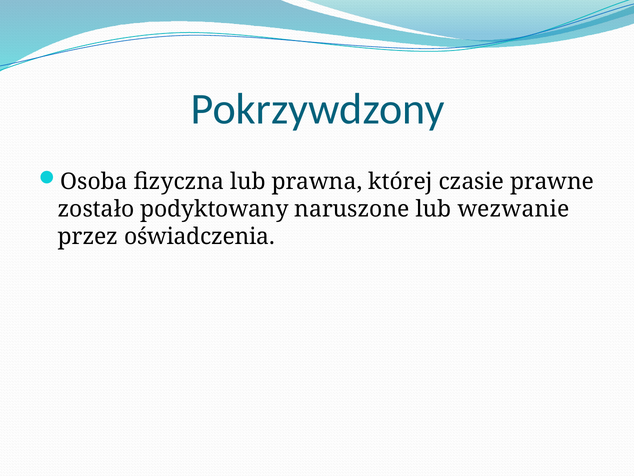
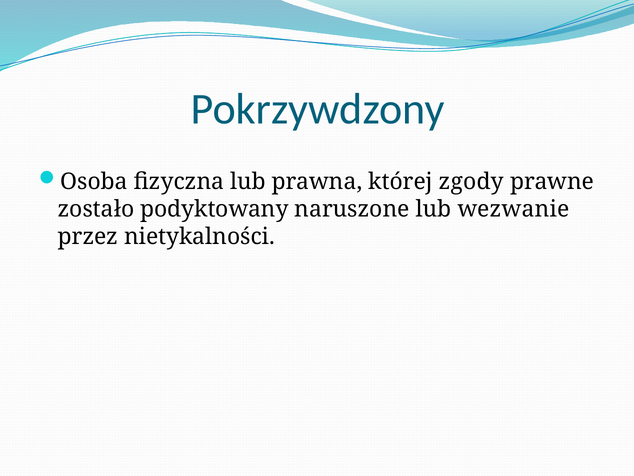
czasie: czasie -> zgody
oświadczenia: oświadczenia -> nietykalności
